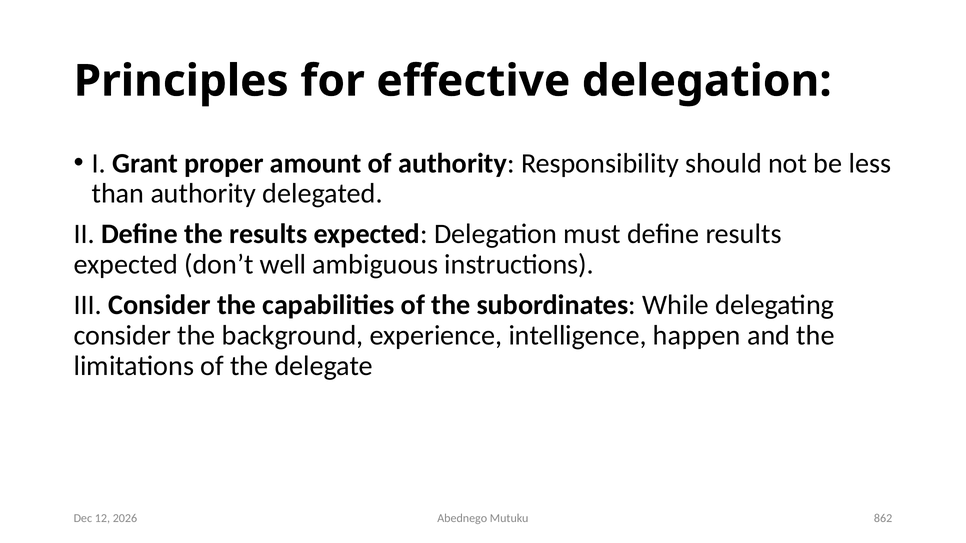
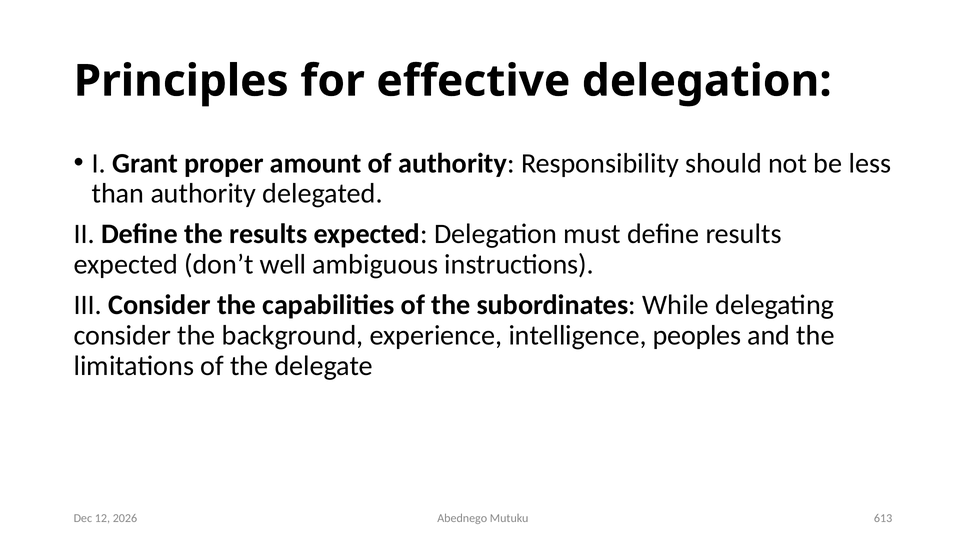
happen: happen -> peoples
862: 862 -> 613
